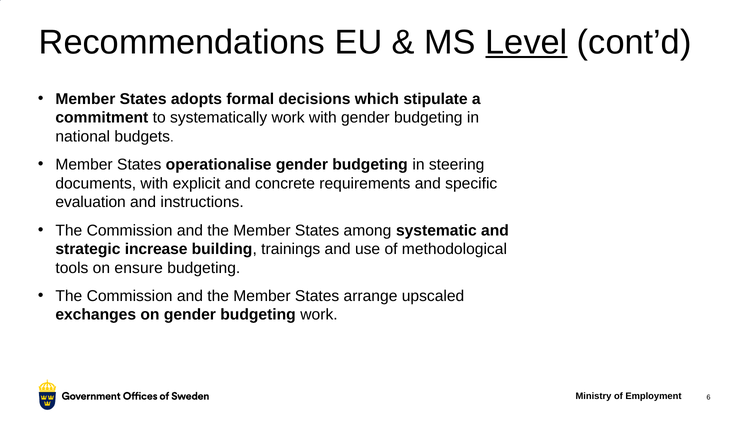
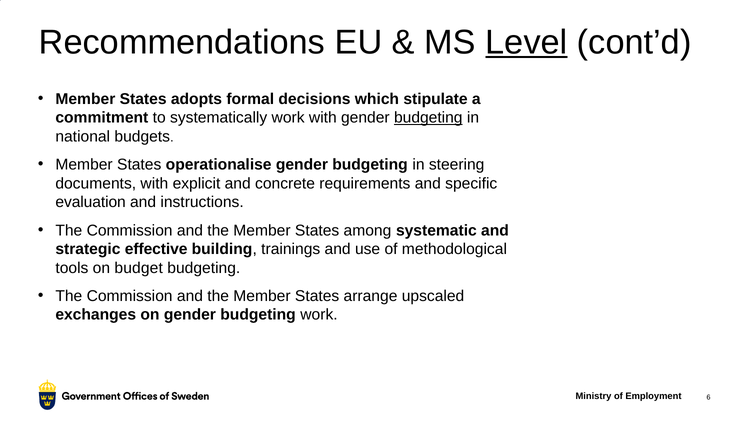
budgeting at (428, 118) underline: none -> present
increase: increase -> effective
ensure: ensure -> budget
